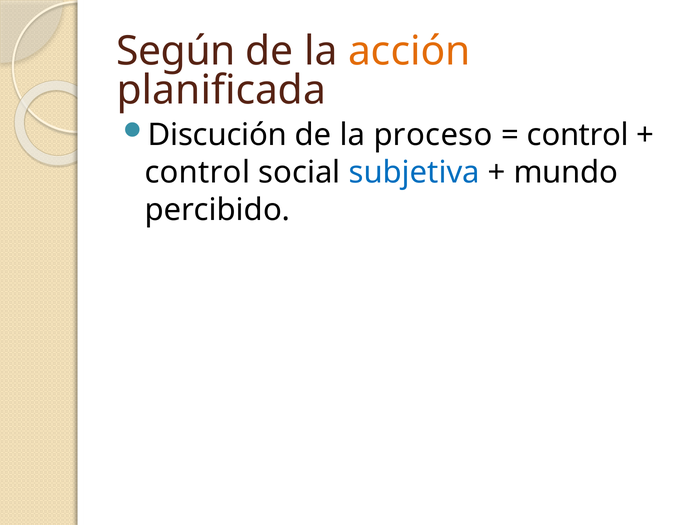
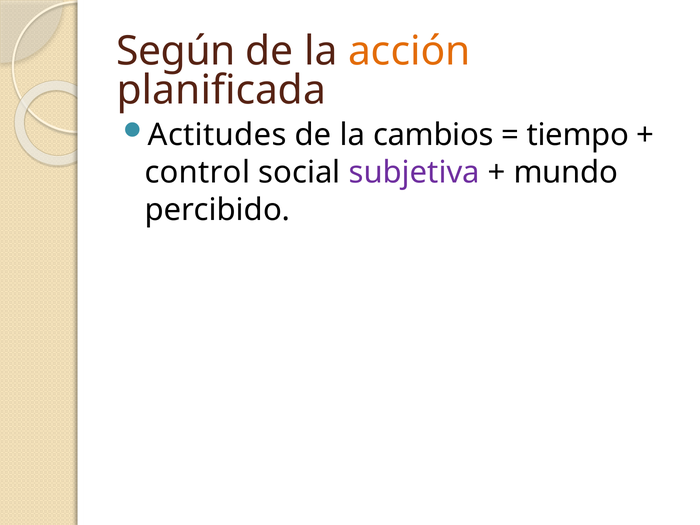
Discución: Discución -> Actitudes
proceso: proceso -> cambios
control at (578, 135): control -> tiempo
subjetiva colour: blue -> purple
